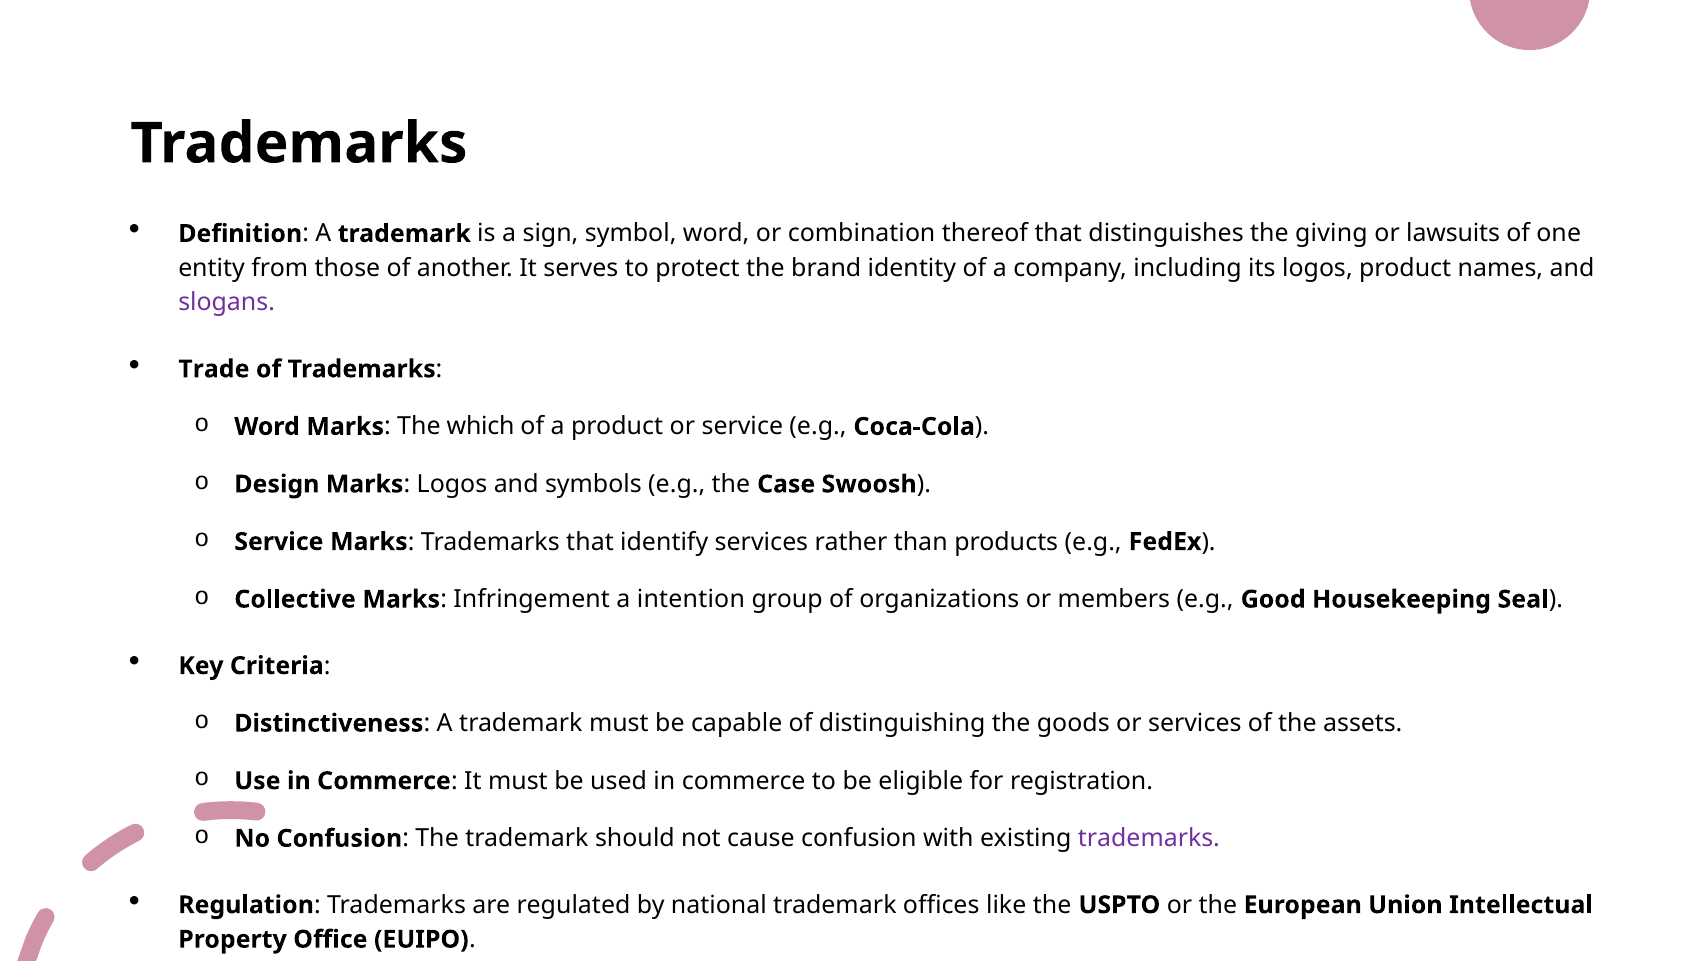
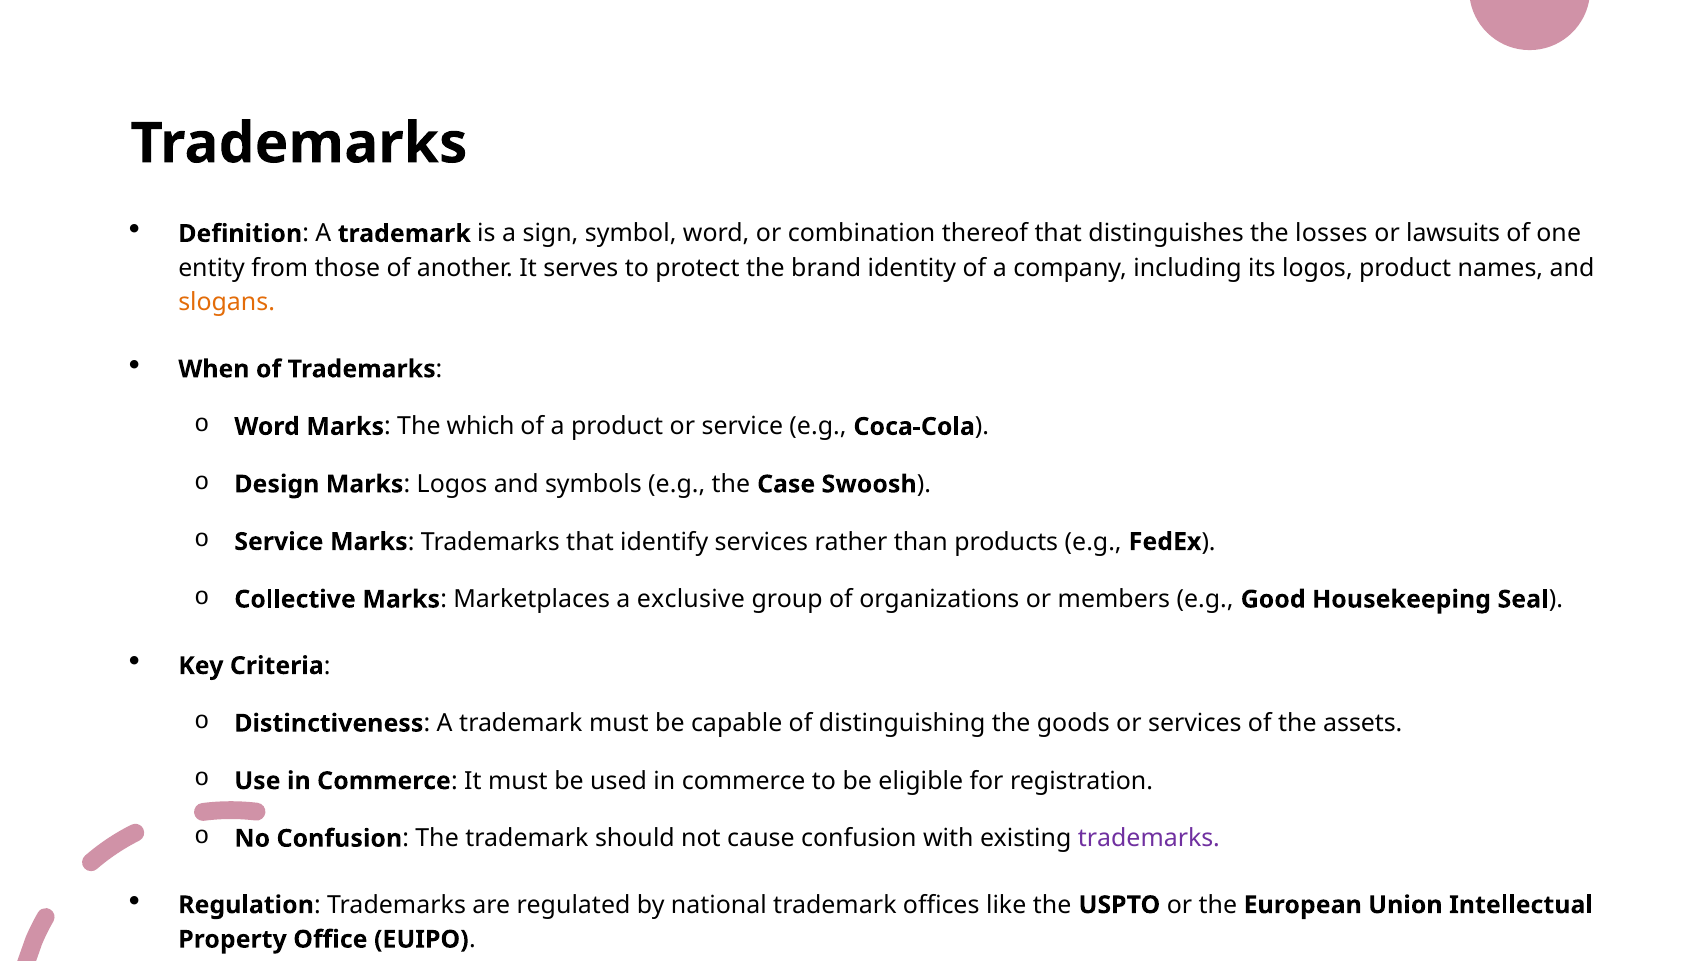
giving: giving -> losses
slogans colour: purple -> orange
Trade: Trade -> When
Infringement: Infringement -> Marketplaces
intention: intention -> exclusive
